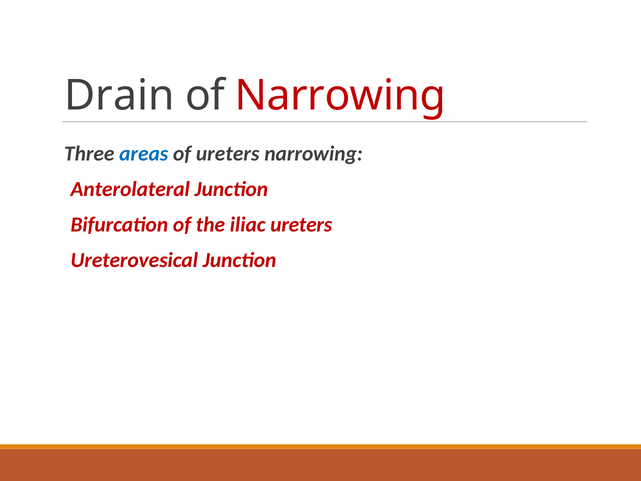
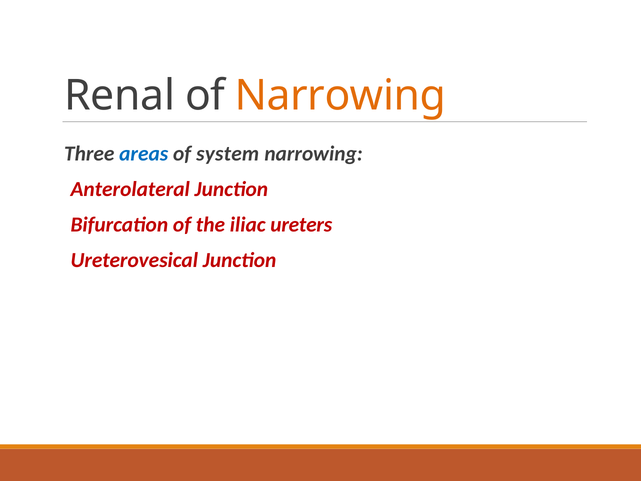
Drain: Drain -> Renal
Narrowing at (340, 96) colour: red -> orange
of ureters: ureters -> system
